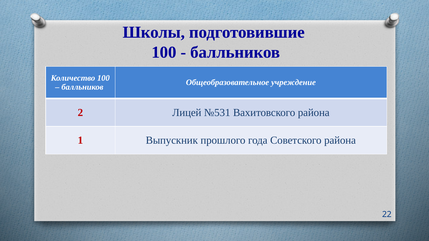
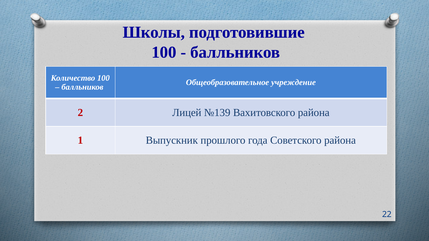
№531: №531 -> №139
